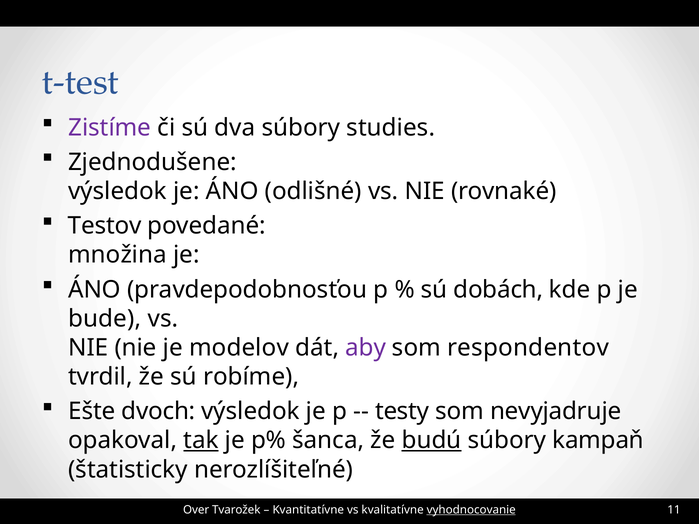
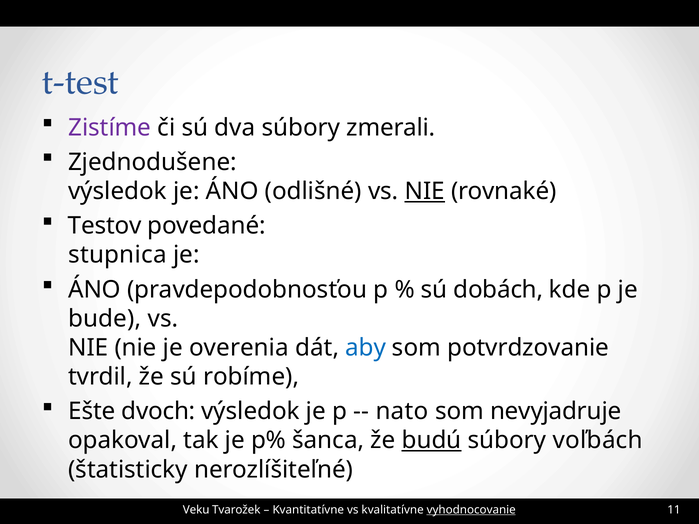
studies: studies -> zmerali
NIE at (425, 191) underline: none -> present
množina: množina -> stupnica
modelov: modelov -> overenia
aby colour: purple -> blue
respondentov: respondentov -> potvrdzovanie
testy: testy -> nato
tak underline: present -> none
kampaň: kampaň -> voľbách
Over: Over -> Veku
